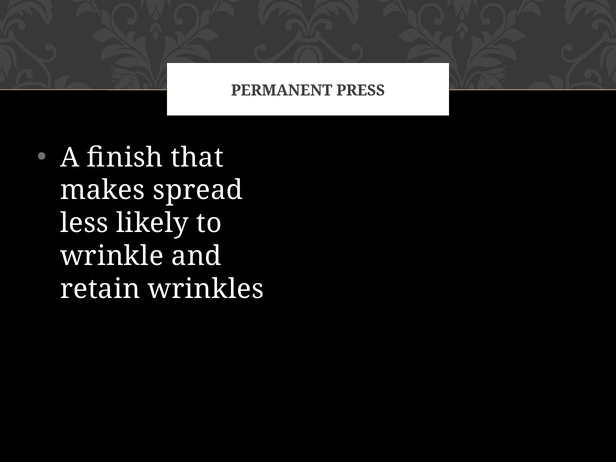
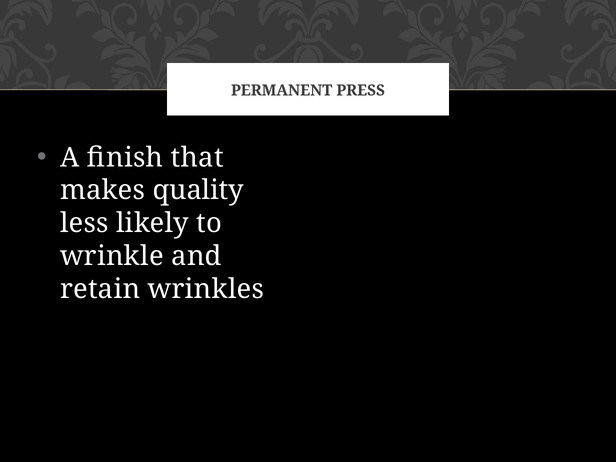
spread: spread -> quality
